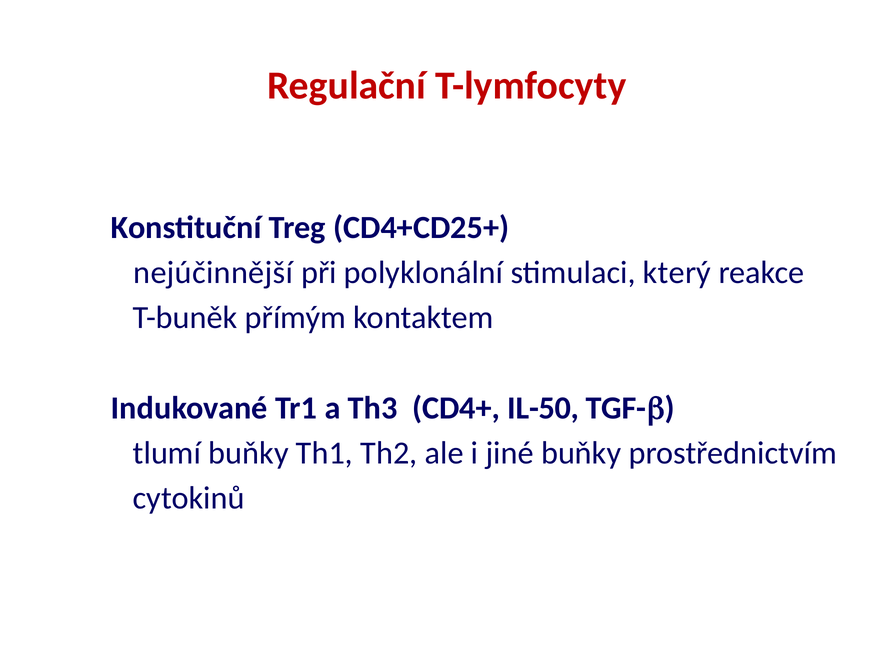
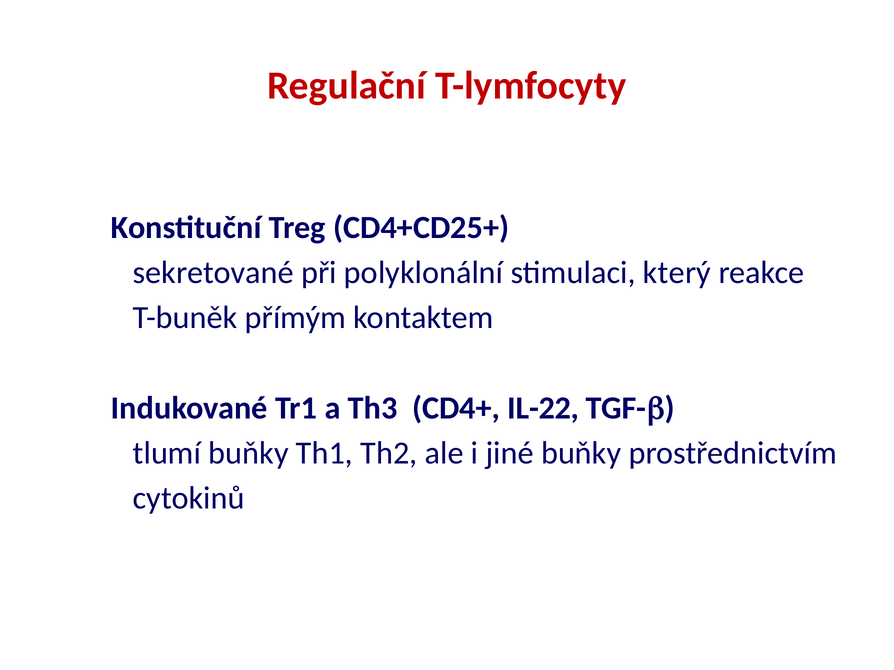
nejúčinnější: nejúčinnější -> sekretované
IL-50: IL-50 -> IL-22
